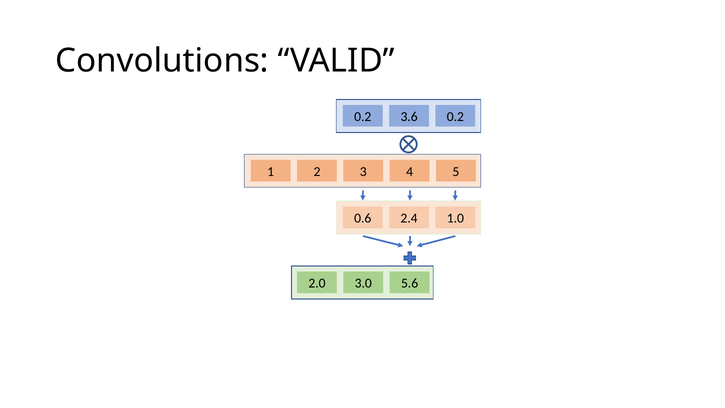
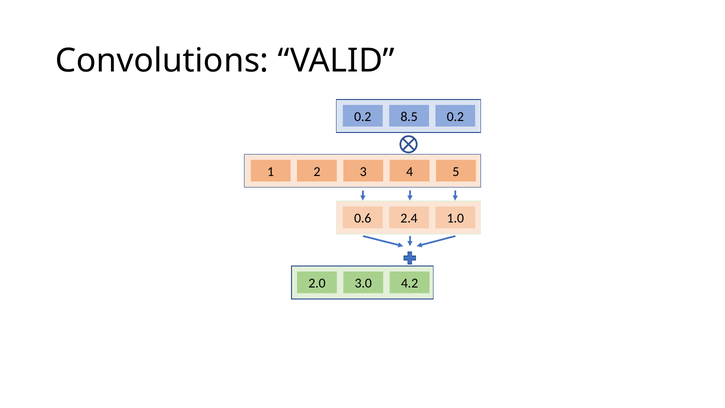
3.6: 3.6 -> 8.5
5.6: 5.6 -> 4.2
